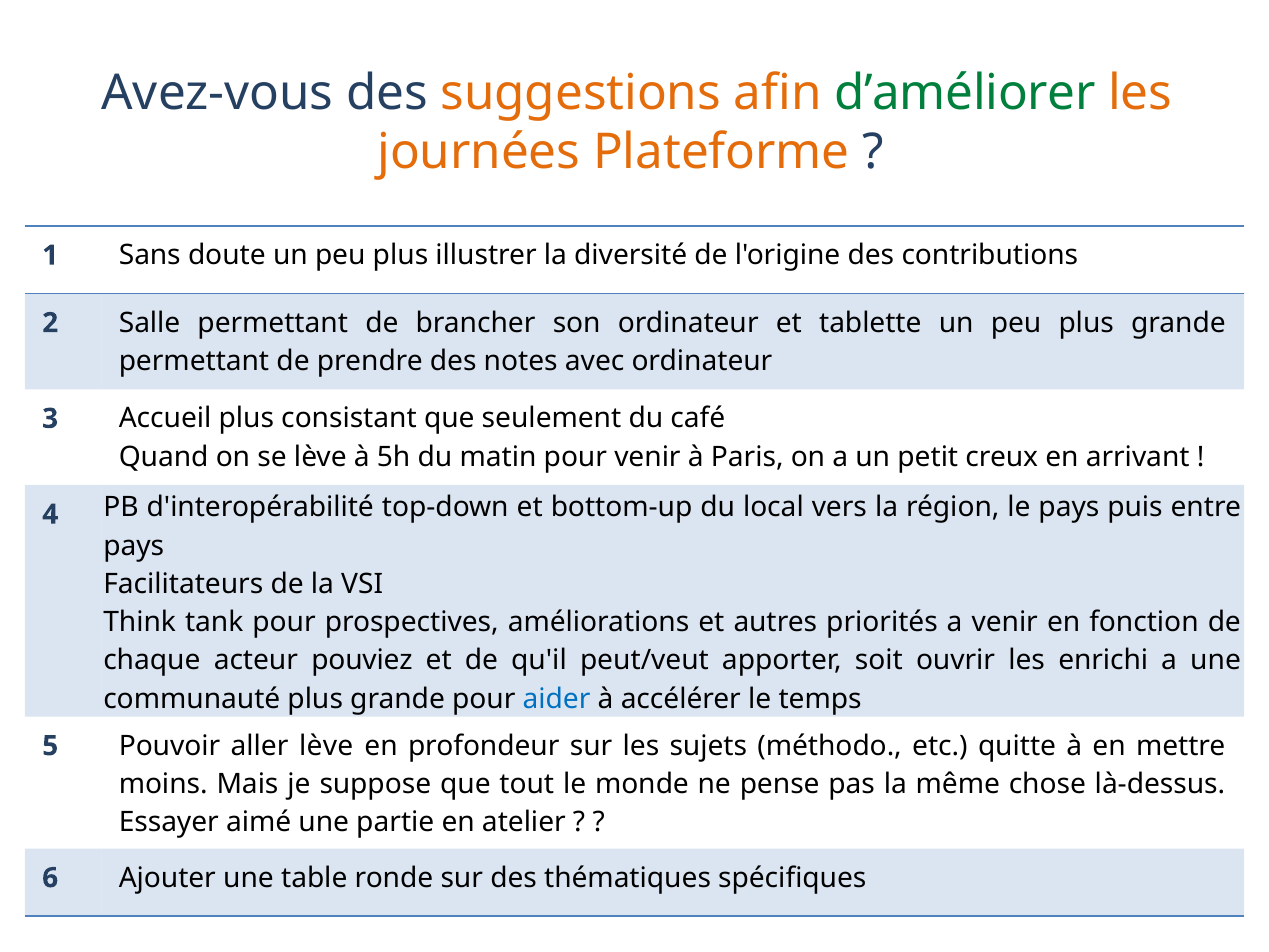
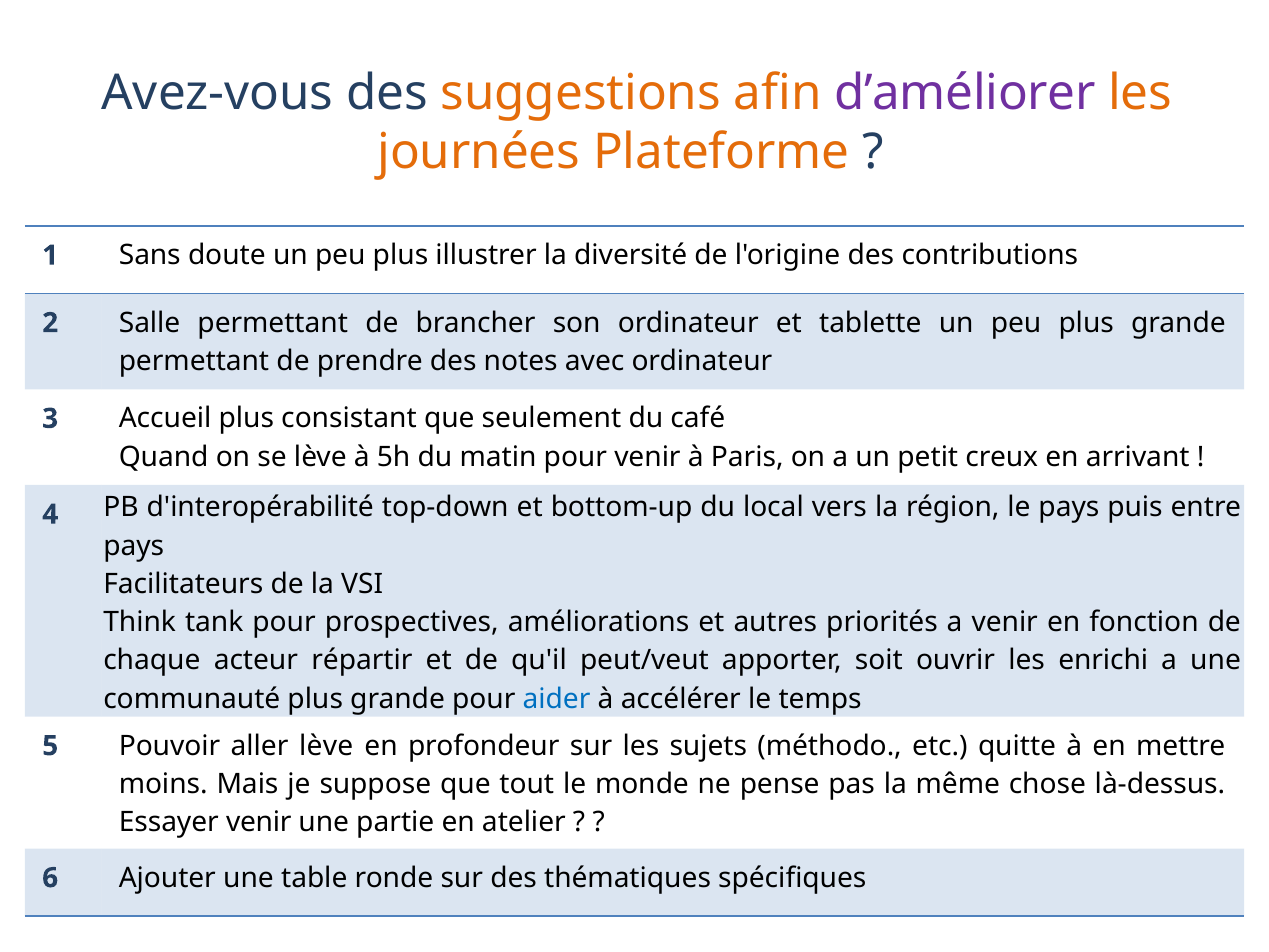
d’améliorer colour: green -> purple
pouviez: pouviez -> répartir
Essayer aimé: aimé -> venir
